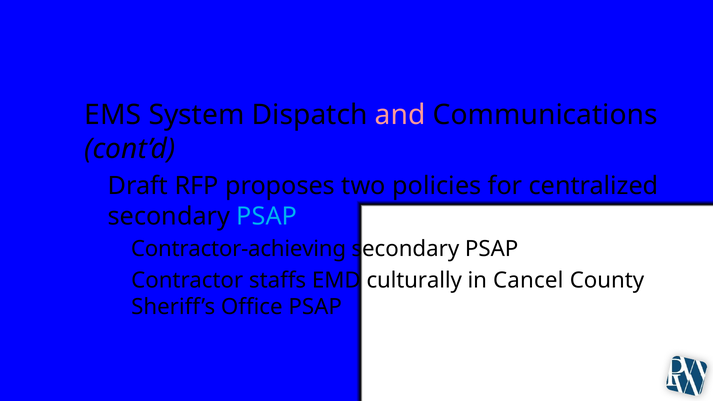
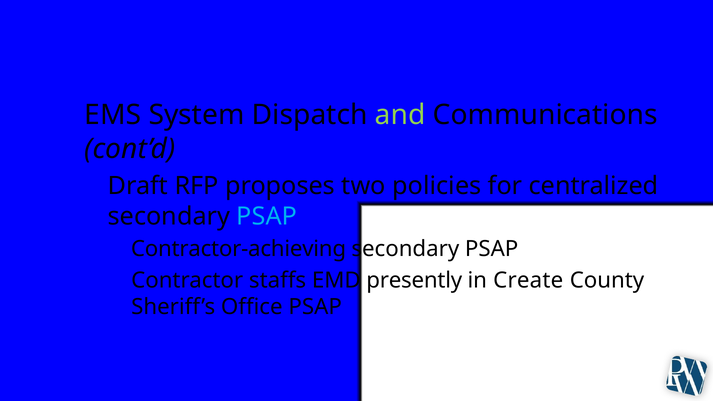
and colour: pink -> light green
culturally: culturally -> presently
Cancel: Cancel -> Create
